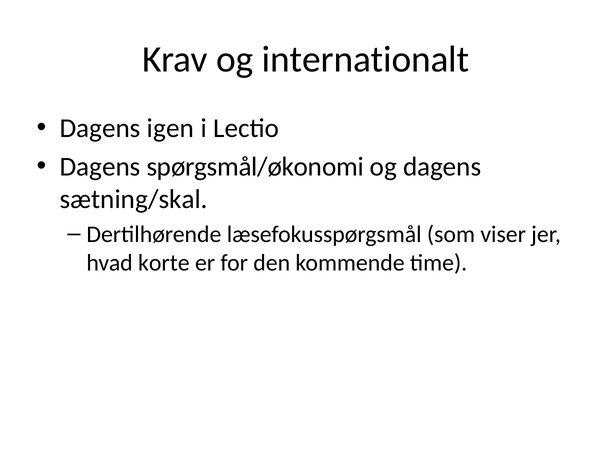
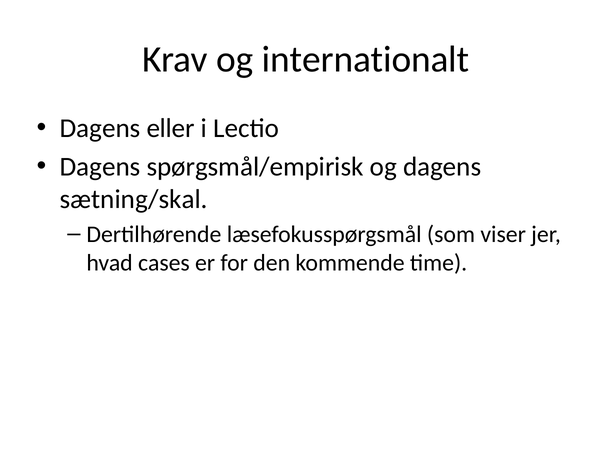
igen: igen -> eller
spørgsmål/økonomi: spørgsmål/økonomi -> spørgsmål/empirisk
korte: korte -> cases
